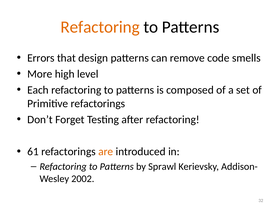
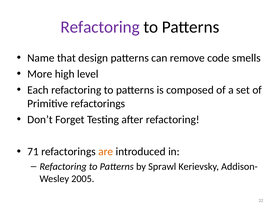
Refactoring at (100, 27) colour: orange -> purple
Errors: Errors -> Name
61: 61 -> 71
2002: 2002 -> 2005
